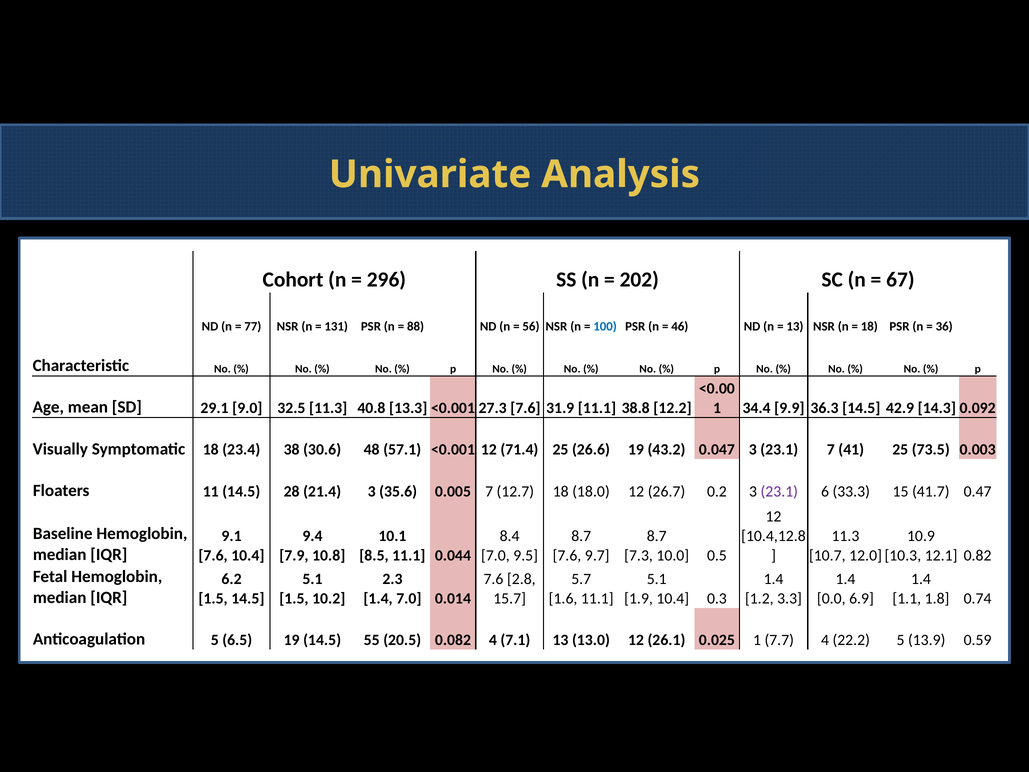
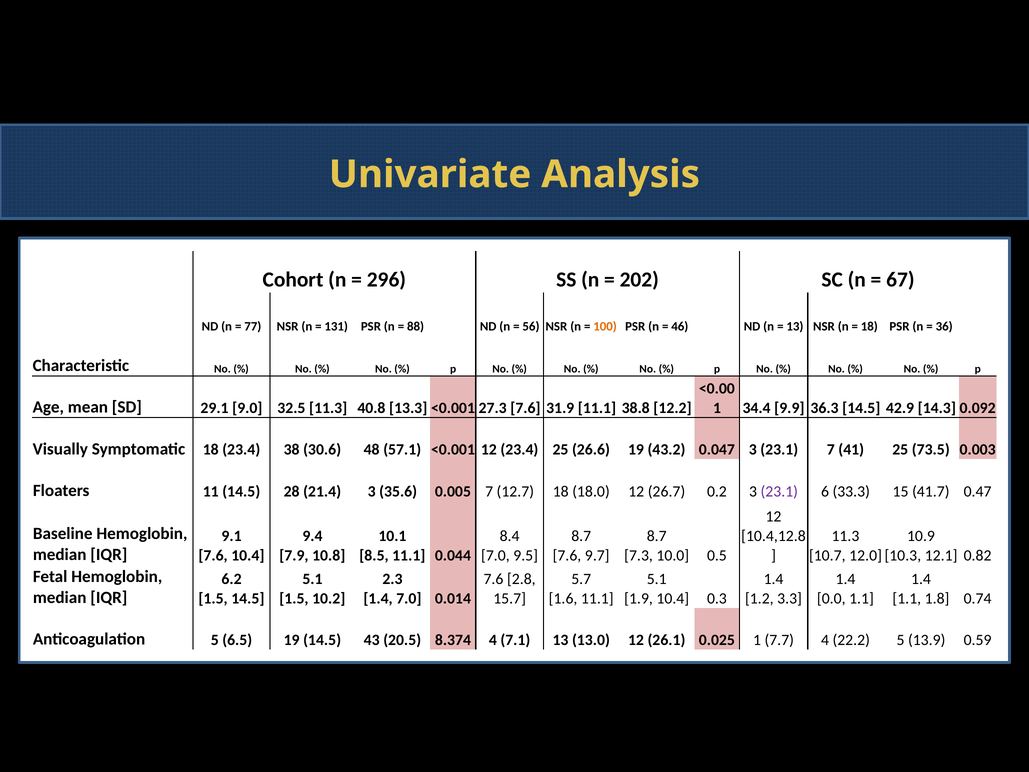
100 colour: blue -> orange
12 71.4: 71.4 -> 23.4
0.0 6.9: 6.9 -> 1.1
55: 55 -> 43
0.082: 0.082 -> 8.374
